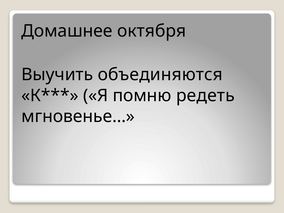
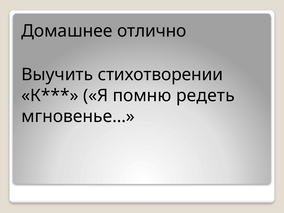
октября: октября -> отлично
объединяются: объединяются -> стихотворении
